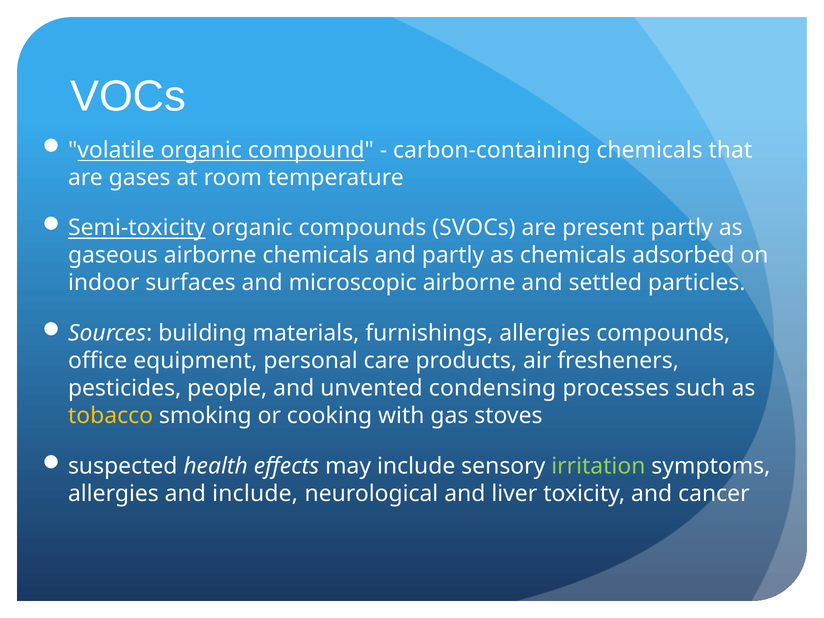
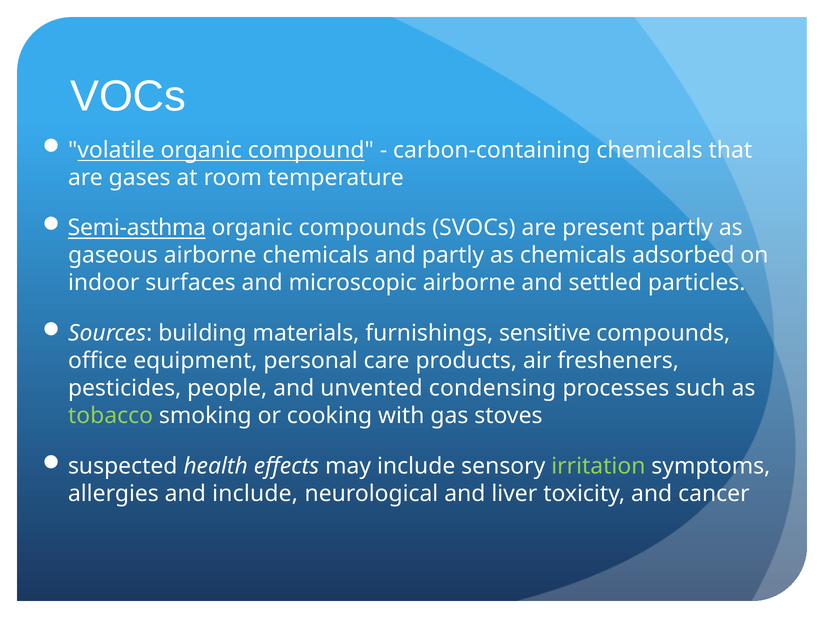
Semi-toxicity: Semi-toxicity -> Semi-asthma
furnishings allergies: allergies -> sensitive
tobacco colour: yellow -> light green
